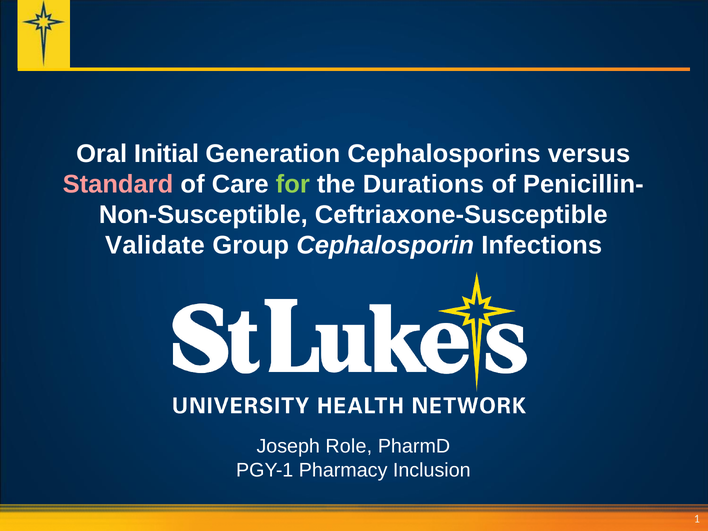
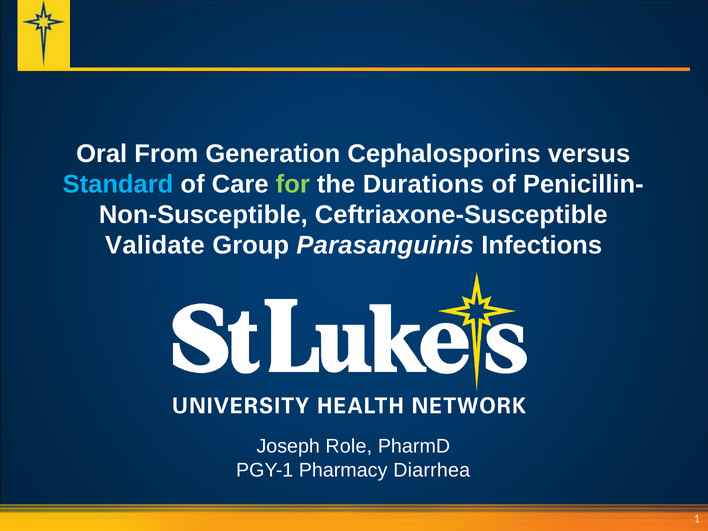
Initial: Initial -> From
Standard colour: pink -> light blue
Cephalosporin: Cephalosporin -> Parasanguinis
Inclusion: Inclusion -> Diarrhea
